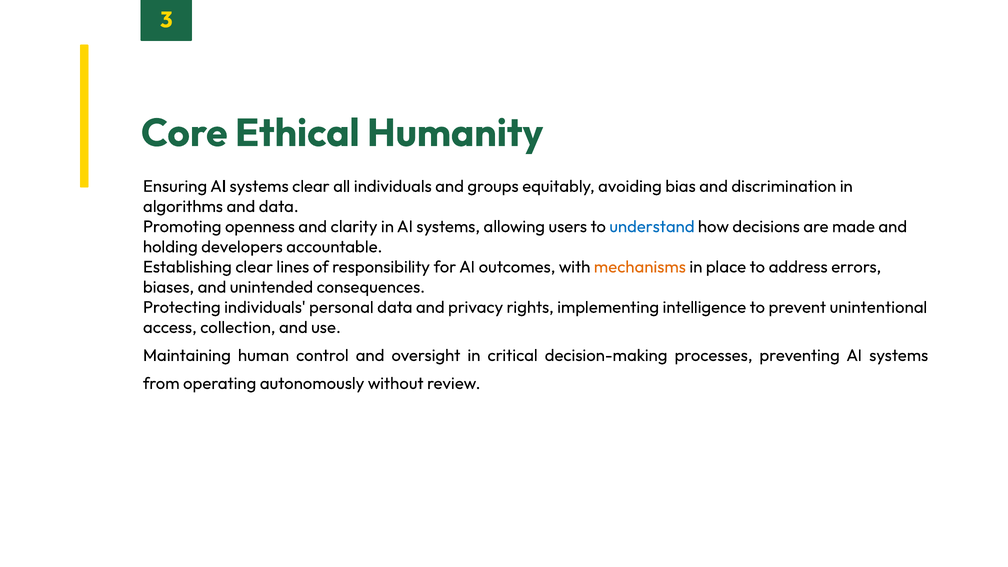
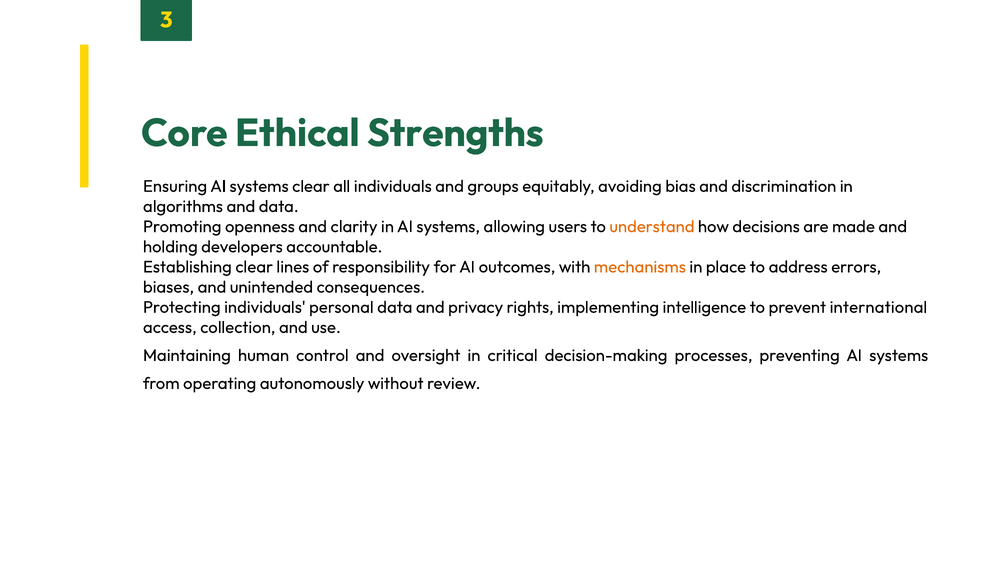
Humanity: Humanity -> Strengths
understand colour: blue -> orange
unintentional: unintentional -> international
